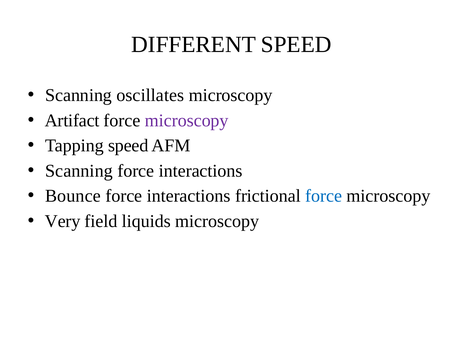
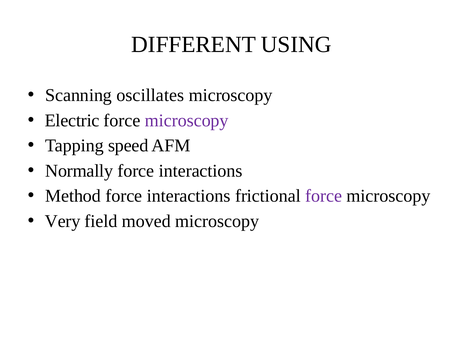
DIFFERENT SPEED: SPEED -> USING
Artifact: Artifact -> Electric
Scanning at (79, 171): Scanning -> Normally
Bounce: Bounce -> Method
force at (324, 196) colour: blue -> purple
liquids: liquids -> moved
